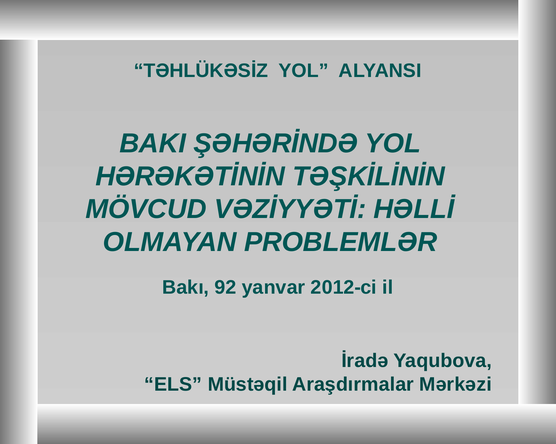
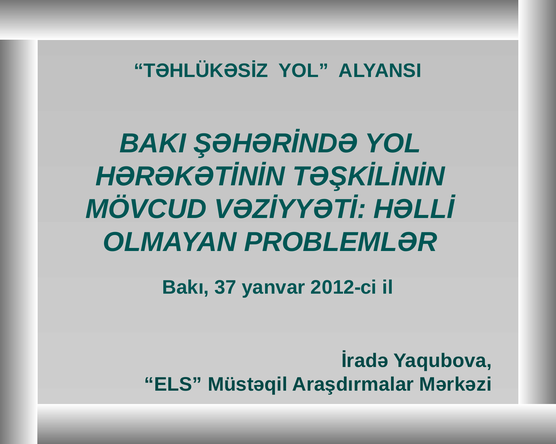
92: 92 -> 37
